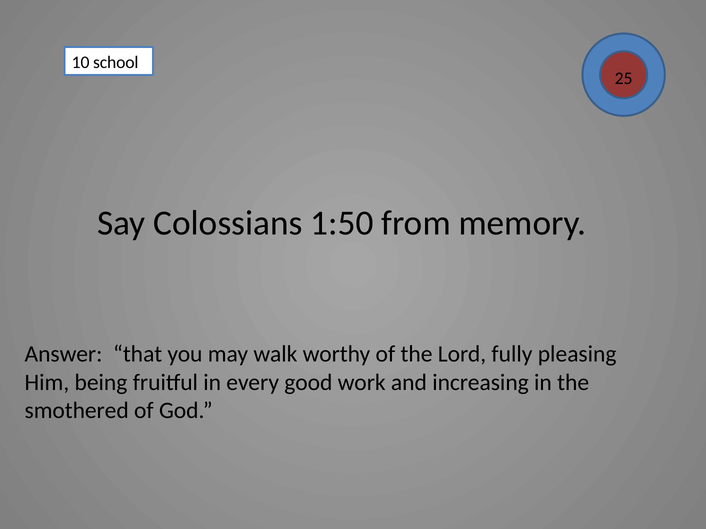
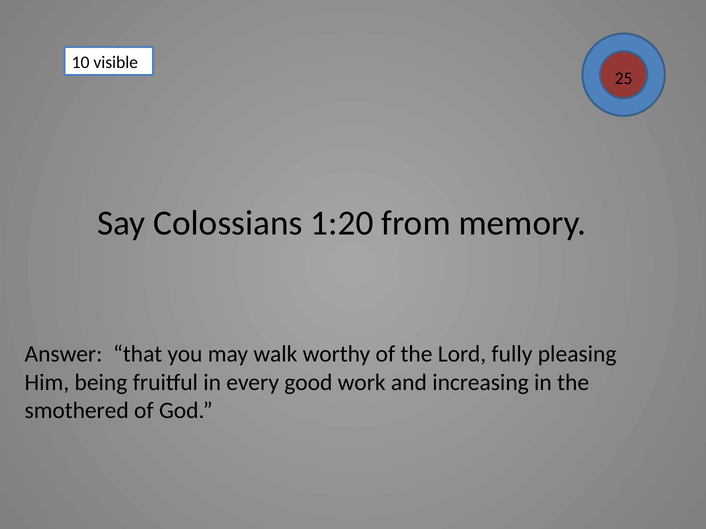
school: school -> visible
1:50: 1:50 -> 1:20
